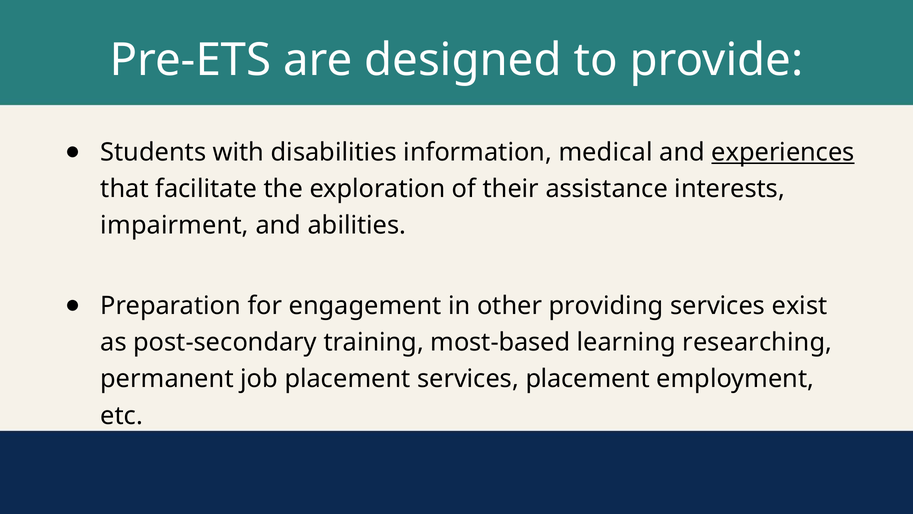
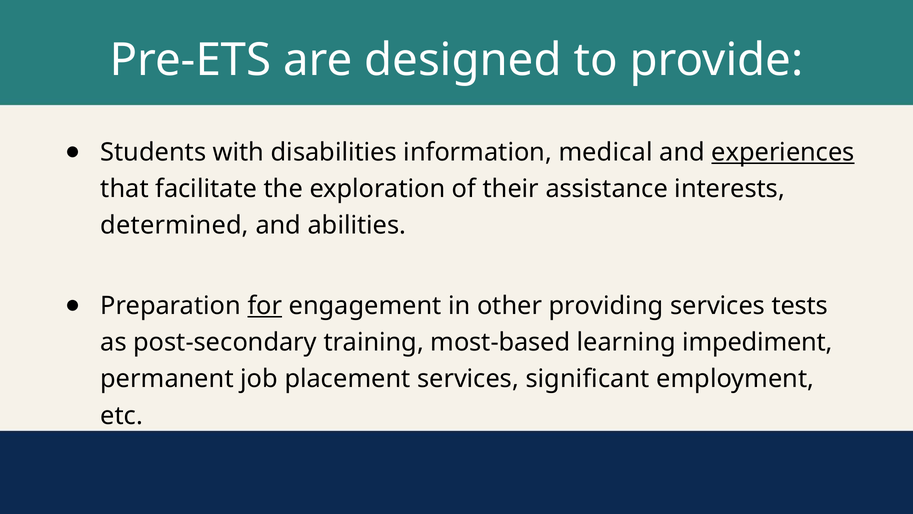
impairment: impairment -> determined
for underline: none -> present
exist: exist -> tests
researching: researching -> impediment
services placement: placement -> significant
